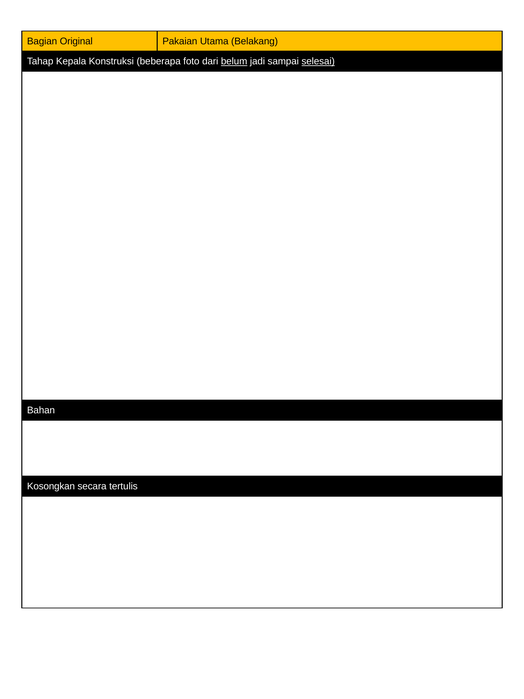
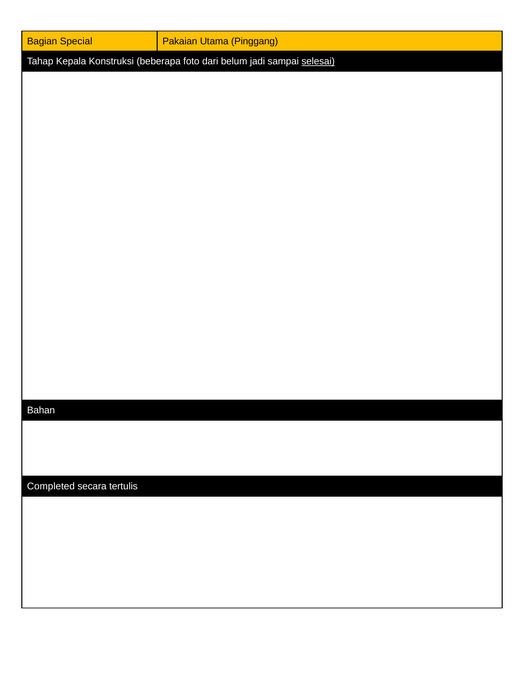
Original: Original -> Special
Belakang: Belakang -> Pinggang
belum underline: present -> none
Kosongkan: Kosongkan -> Completed
